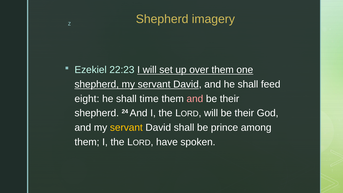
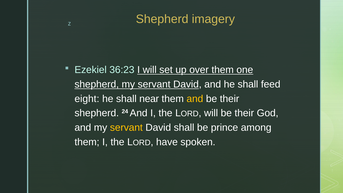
22:23: 22:23 -> 36:23
time: time -> near
and at (195, 99) colour: pink -> yellow
